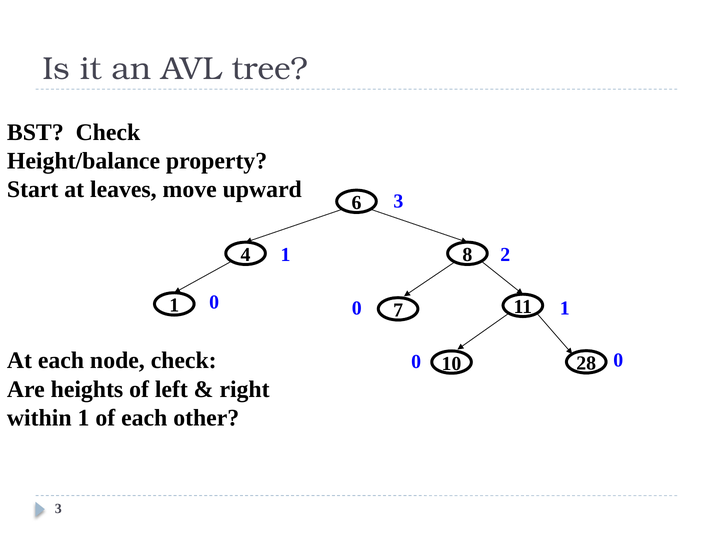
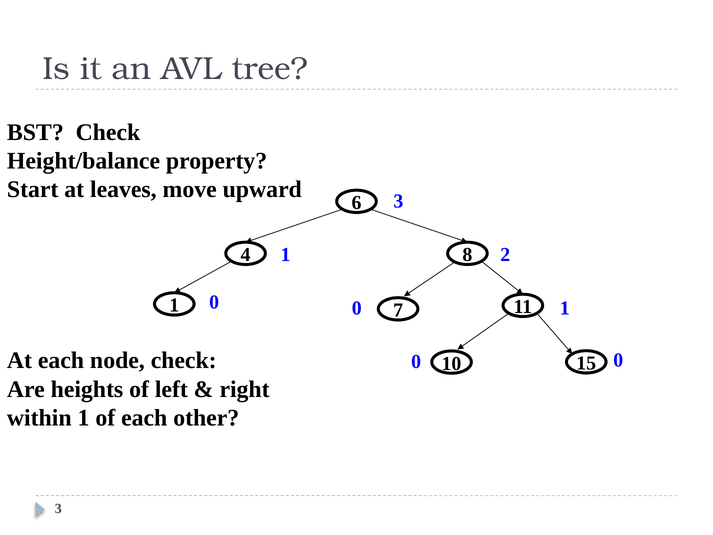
28: 28 -> 15
